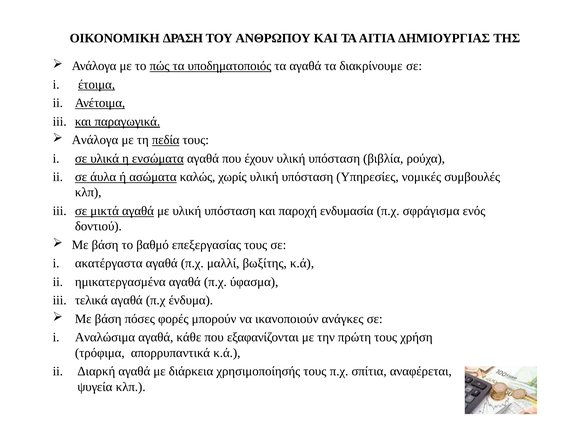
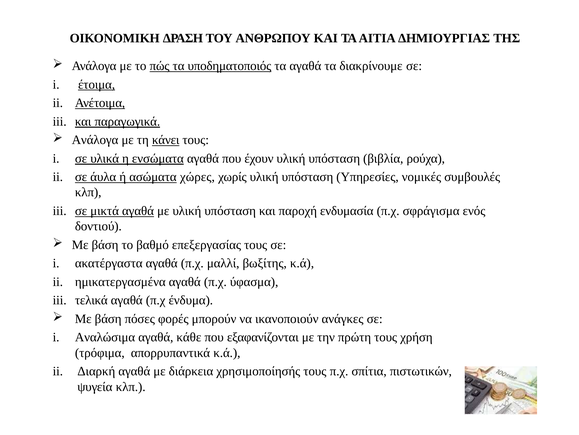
πεδία: πεδία -> κάνει
καλώς: καλώς -> χώρες
αναφέρεται: αναφέρεται -> πιστωτικών
